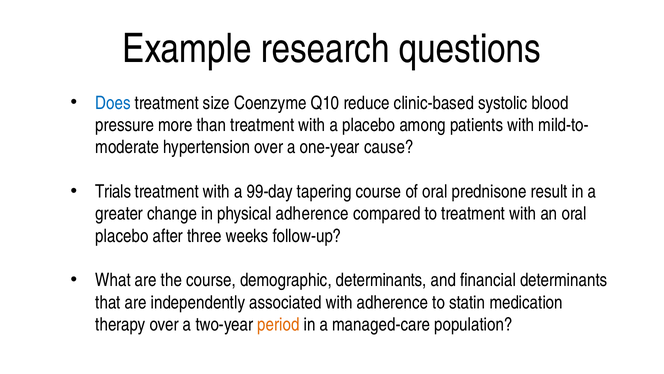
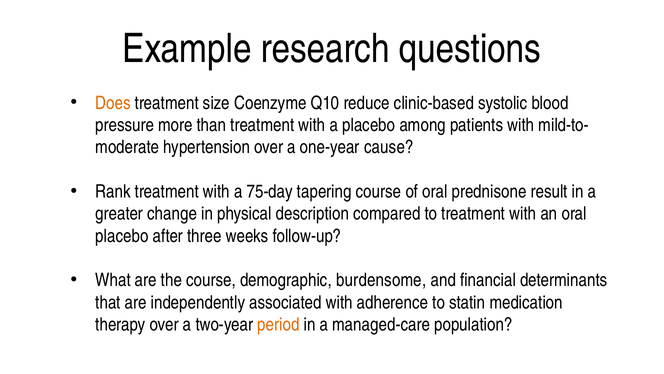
Does colour: blue -> orange
Trials: Trials -> Rank
99-day: 99-day -> 75-day
physical adherence: adherence -> description
demographic determinants: determinants -> burdensome
